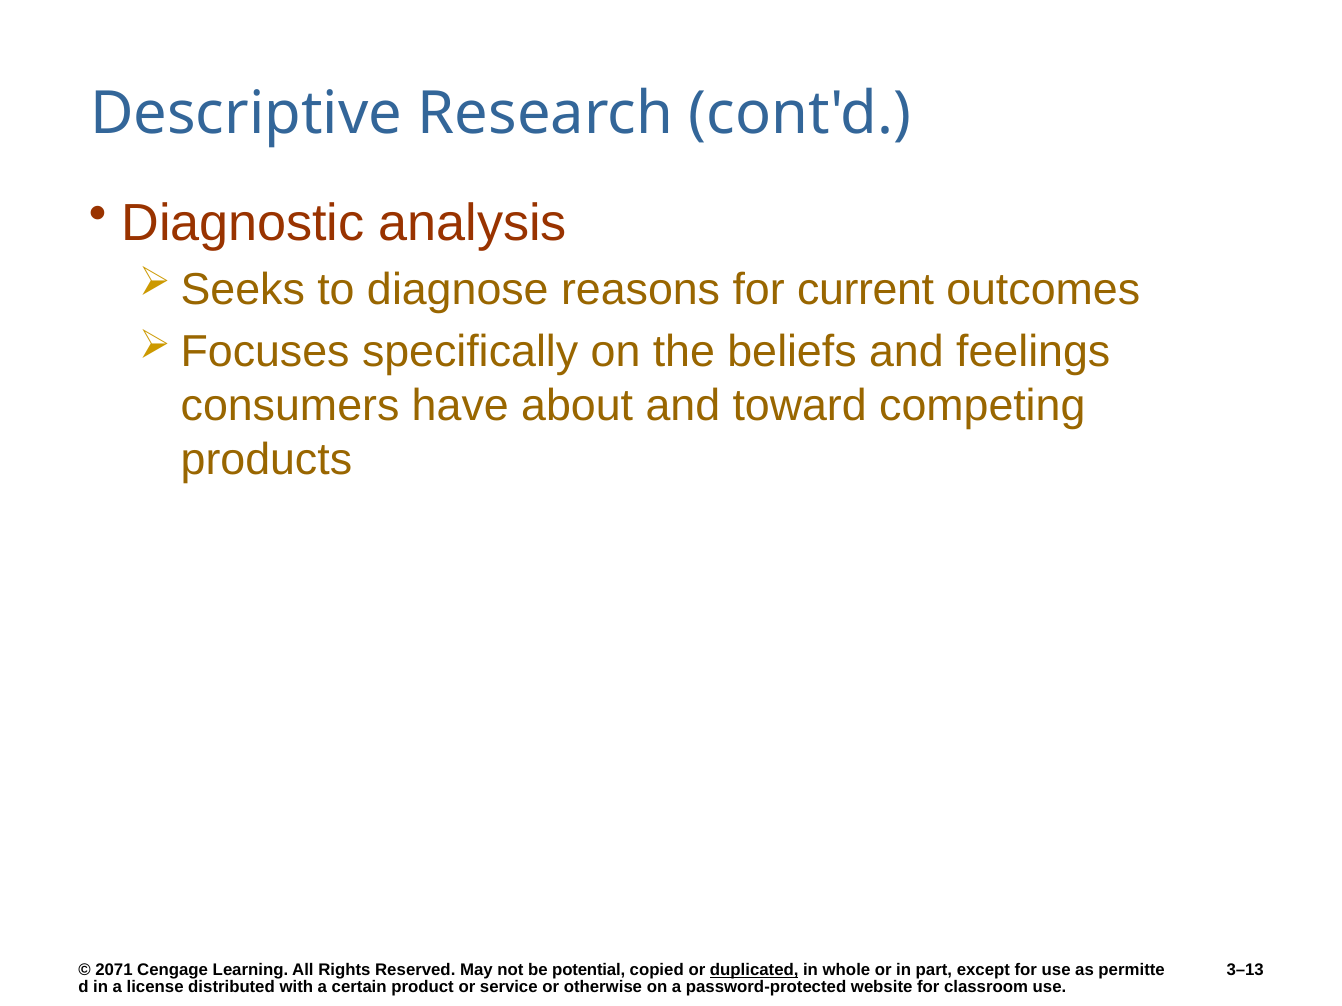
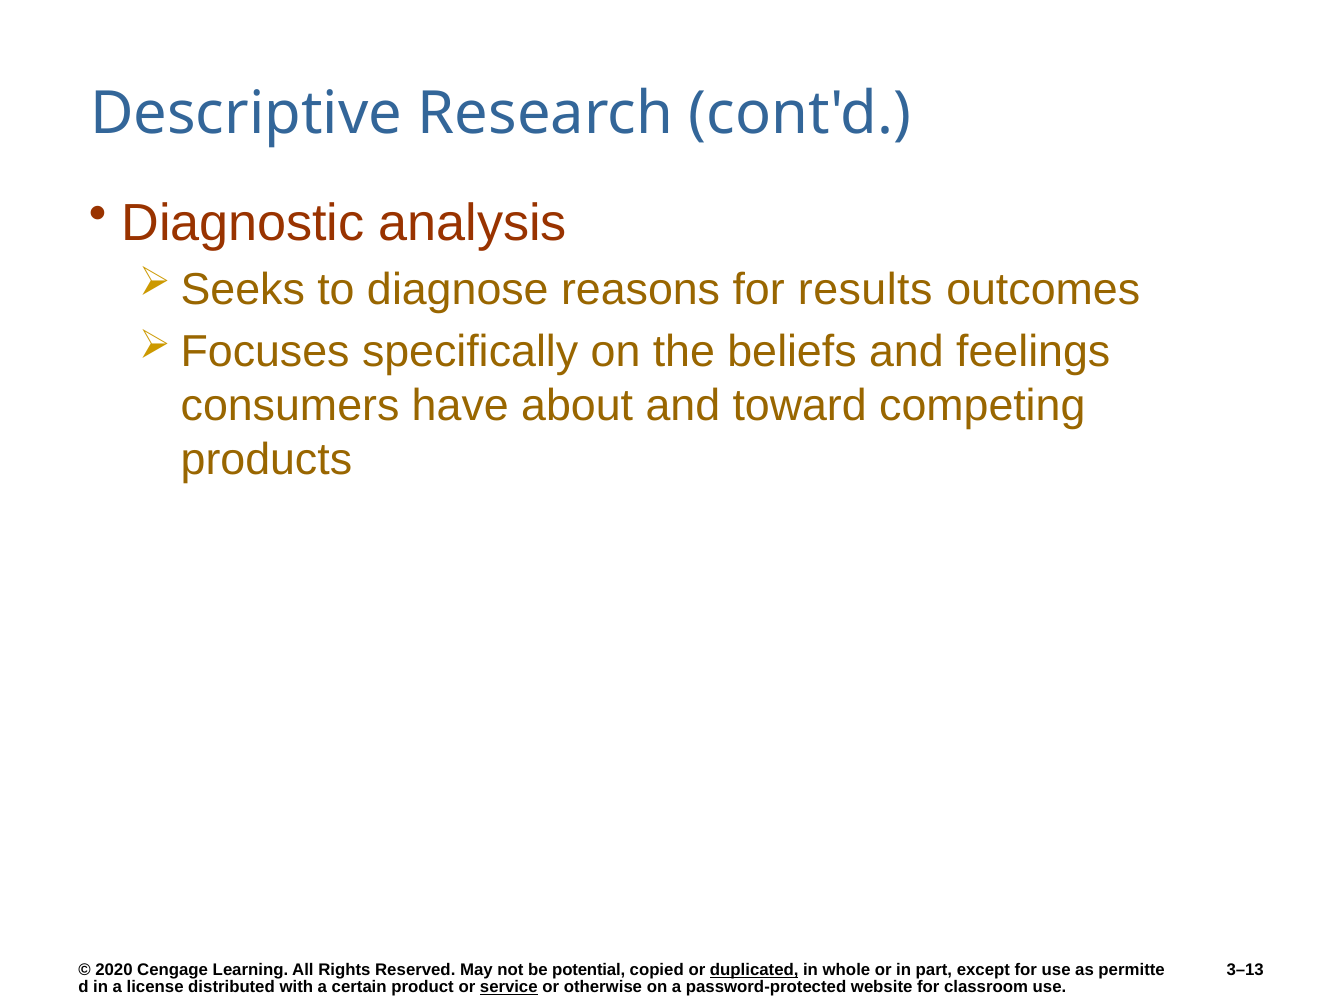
current: current -> results
2071: 2071 -> 2020
service underline: none -> present
